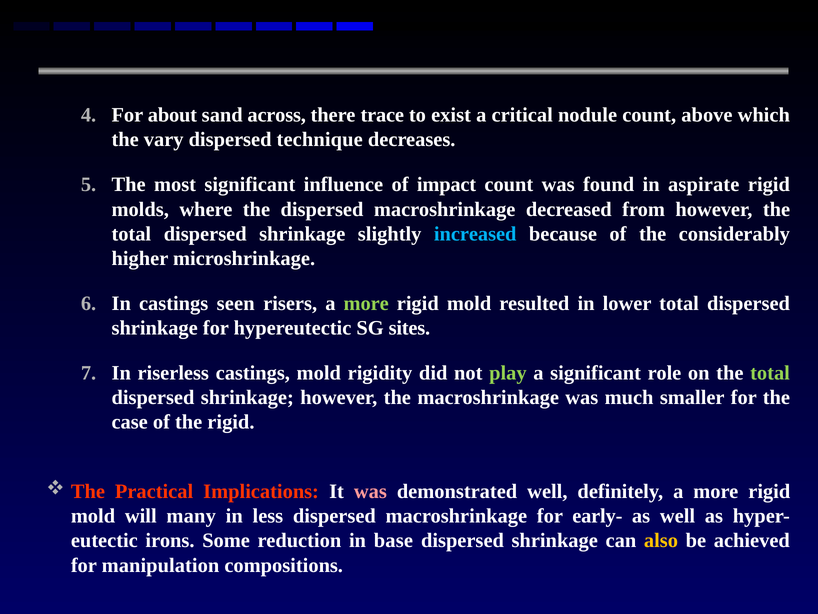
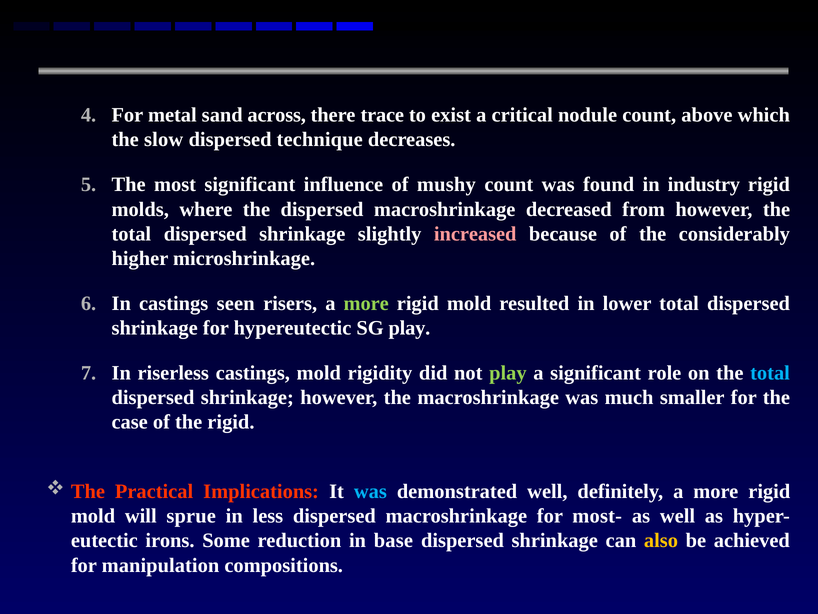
about: about -> metal
vary: vary -> slow
impact: impact -> mushy
aspirate: aspirate -> industry
increased colour: light blue -> pink
SG sites: sites -> play
total at (770, 373) colour: light green -> light blue
was at (370, 491) colour: pink -> light blue
many: many -> sprue
early-: early- -> most-
